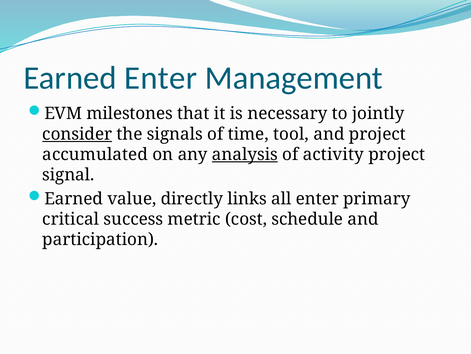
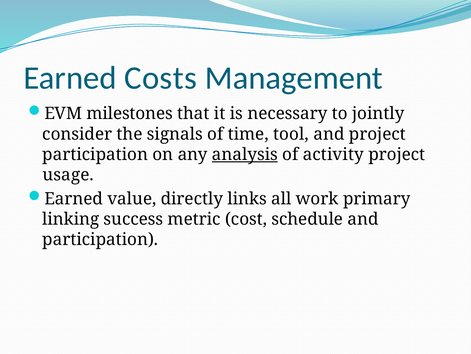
Earned Enter: Enter -> Costs
consider underline: present -> none
accumulated at (95, 154): accumulated -> participation
signal: signal -> usage
all enter: enter -> work
critical: critical -> linking
